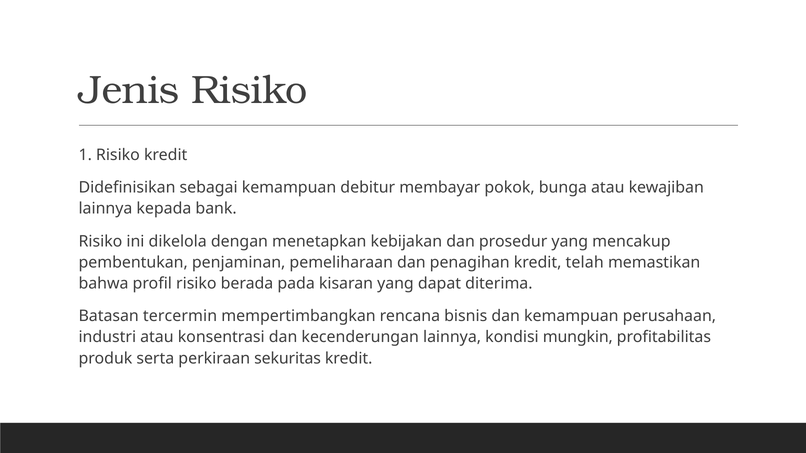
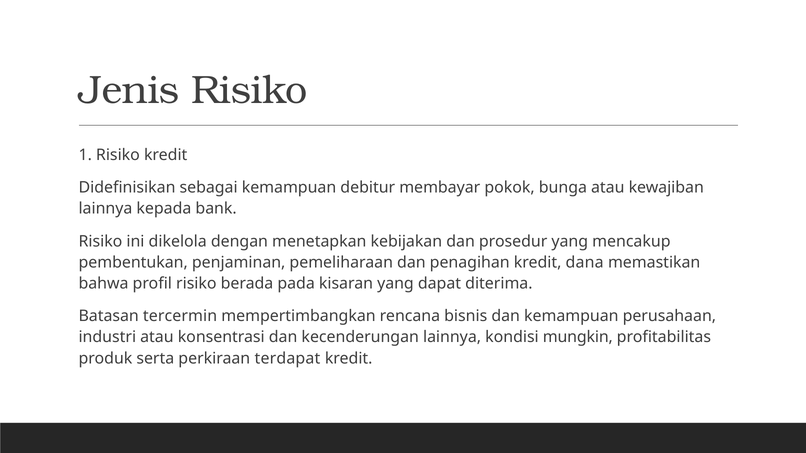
telah: telah -> dana
sekuritas: sekuritas -> terdapat
